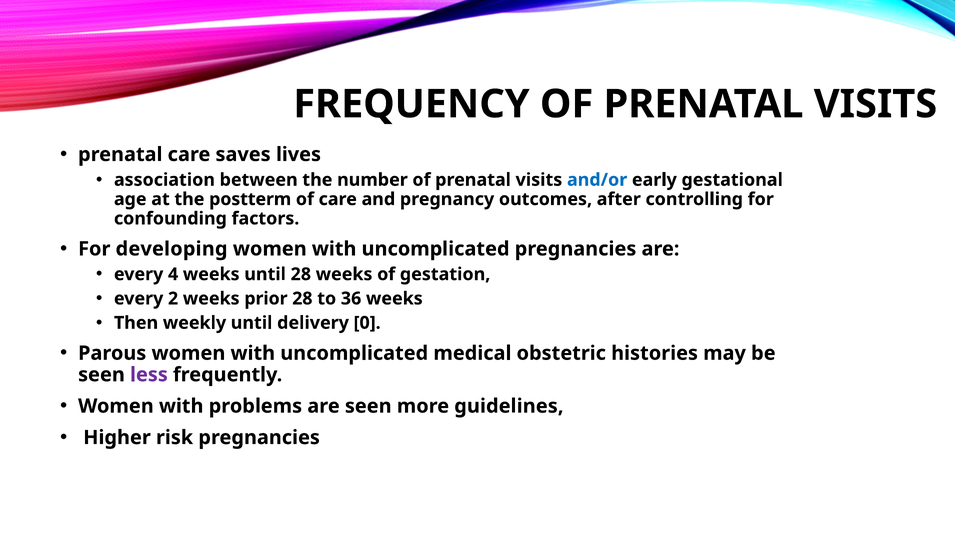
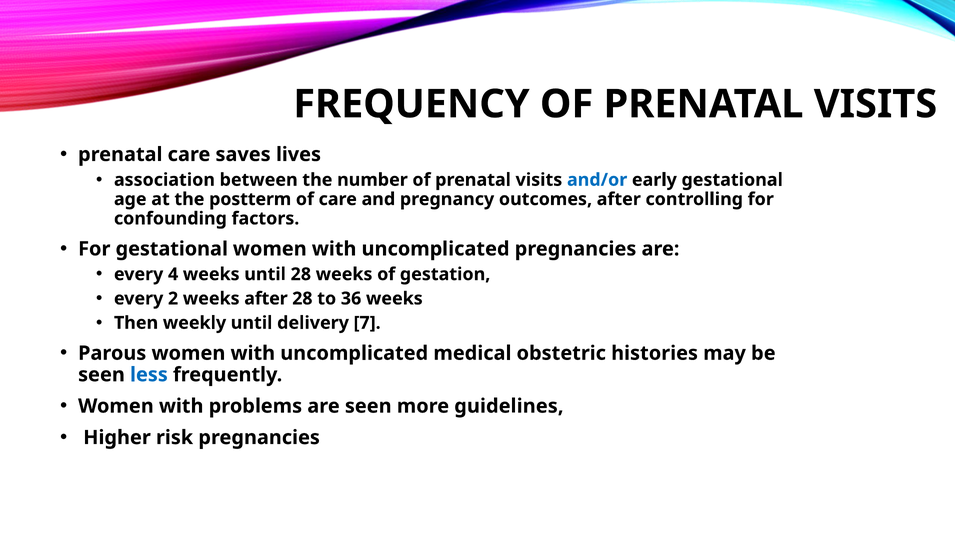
For developing: developing -> gestational
weeks prior: prior -> after
0: 0 -> 7
less colour: purple -> blue
